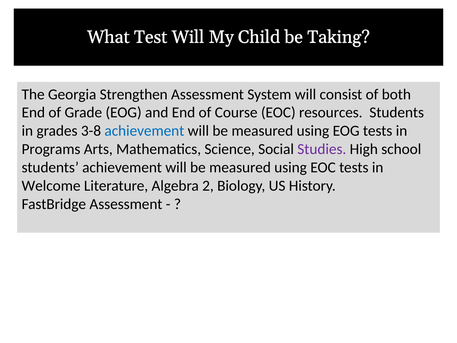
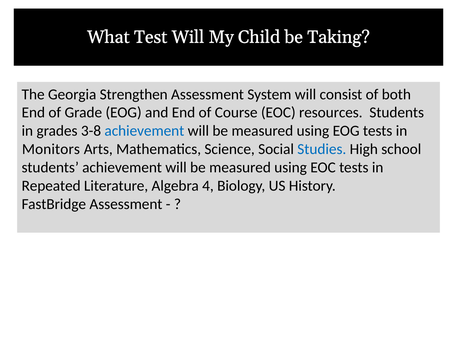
Programs: Programs -> Monitors
Studies colour: purple -> blue
Welcome: Welcome -> Repeated
2: 2 -> 4
